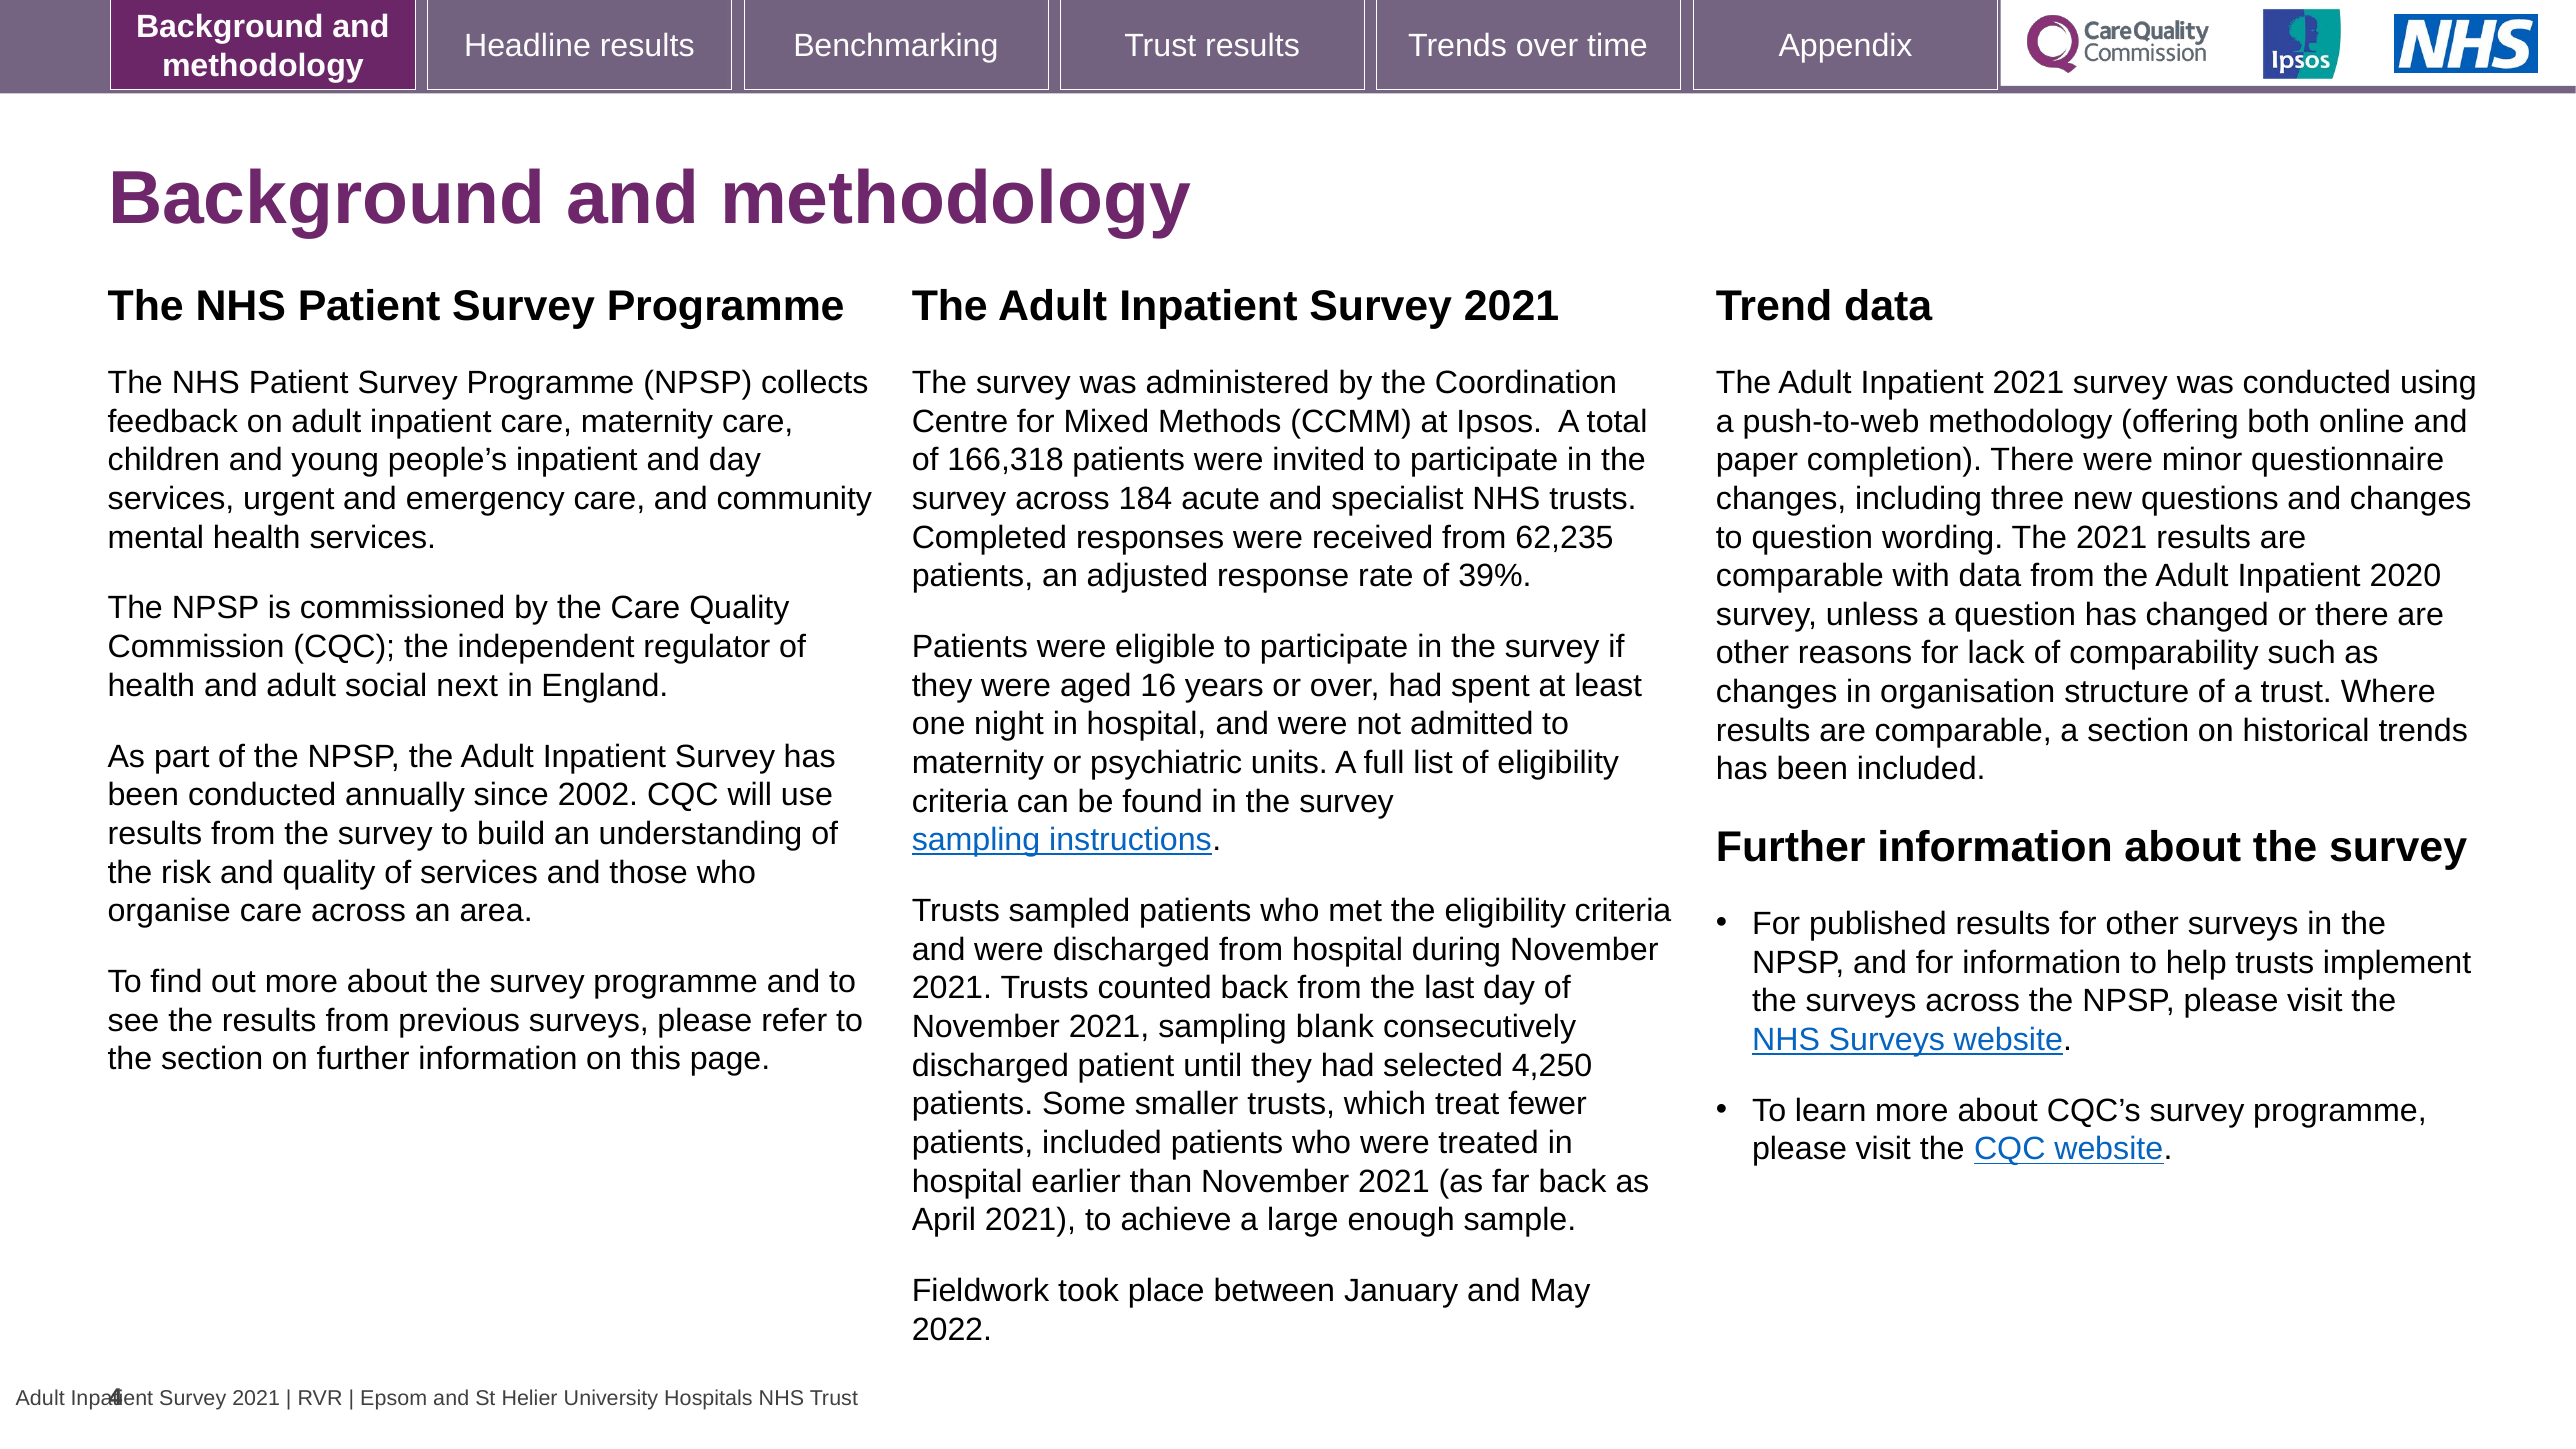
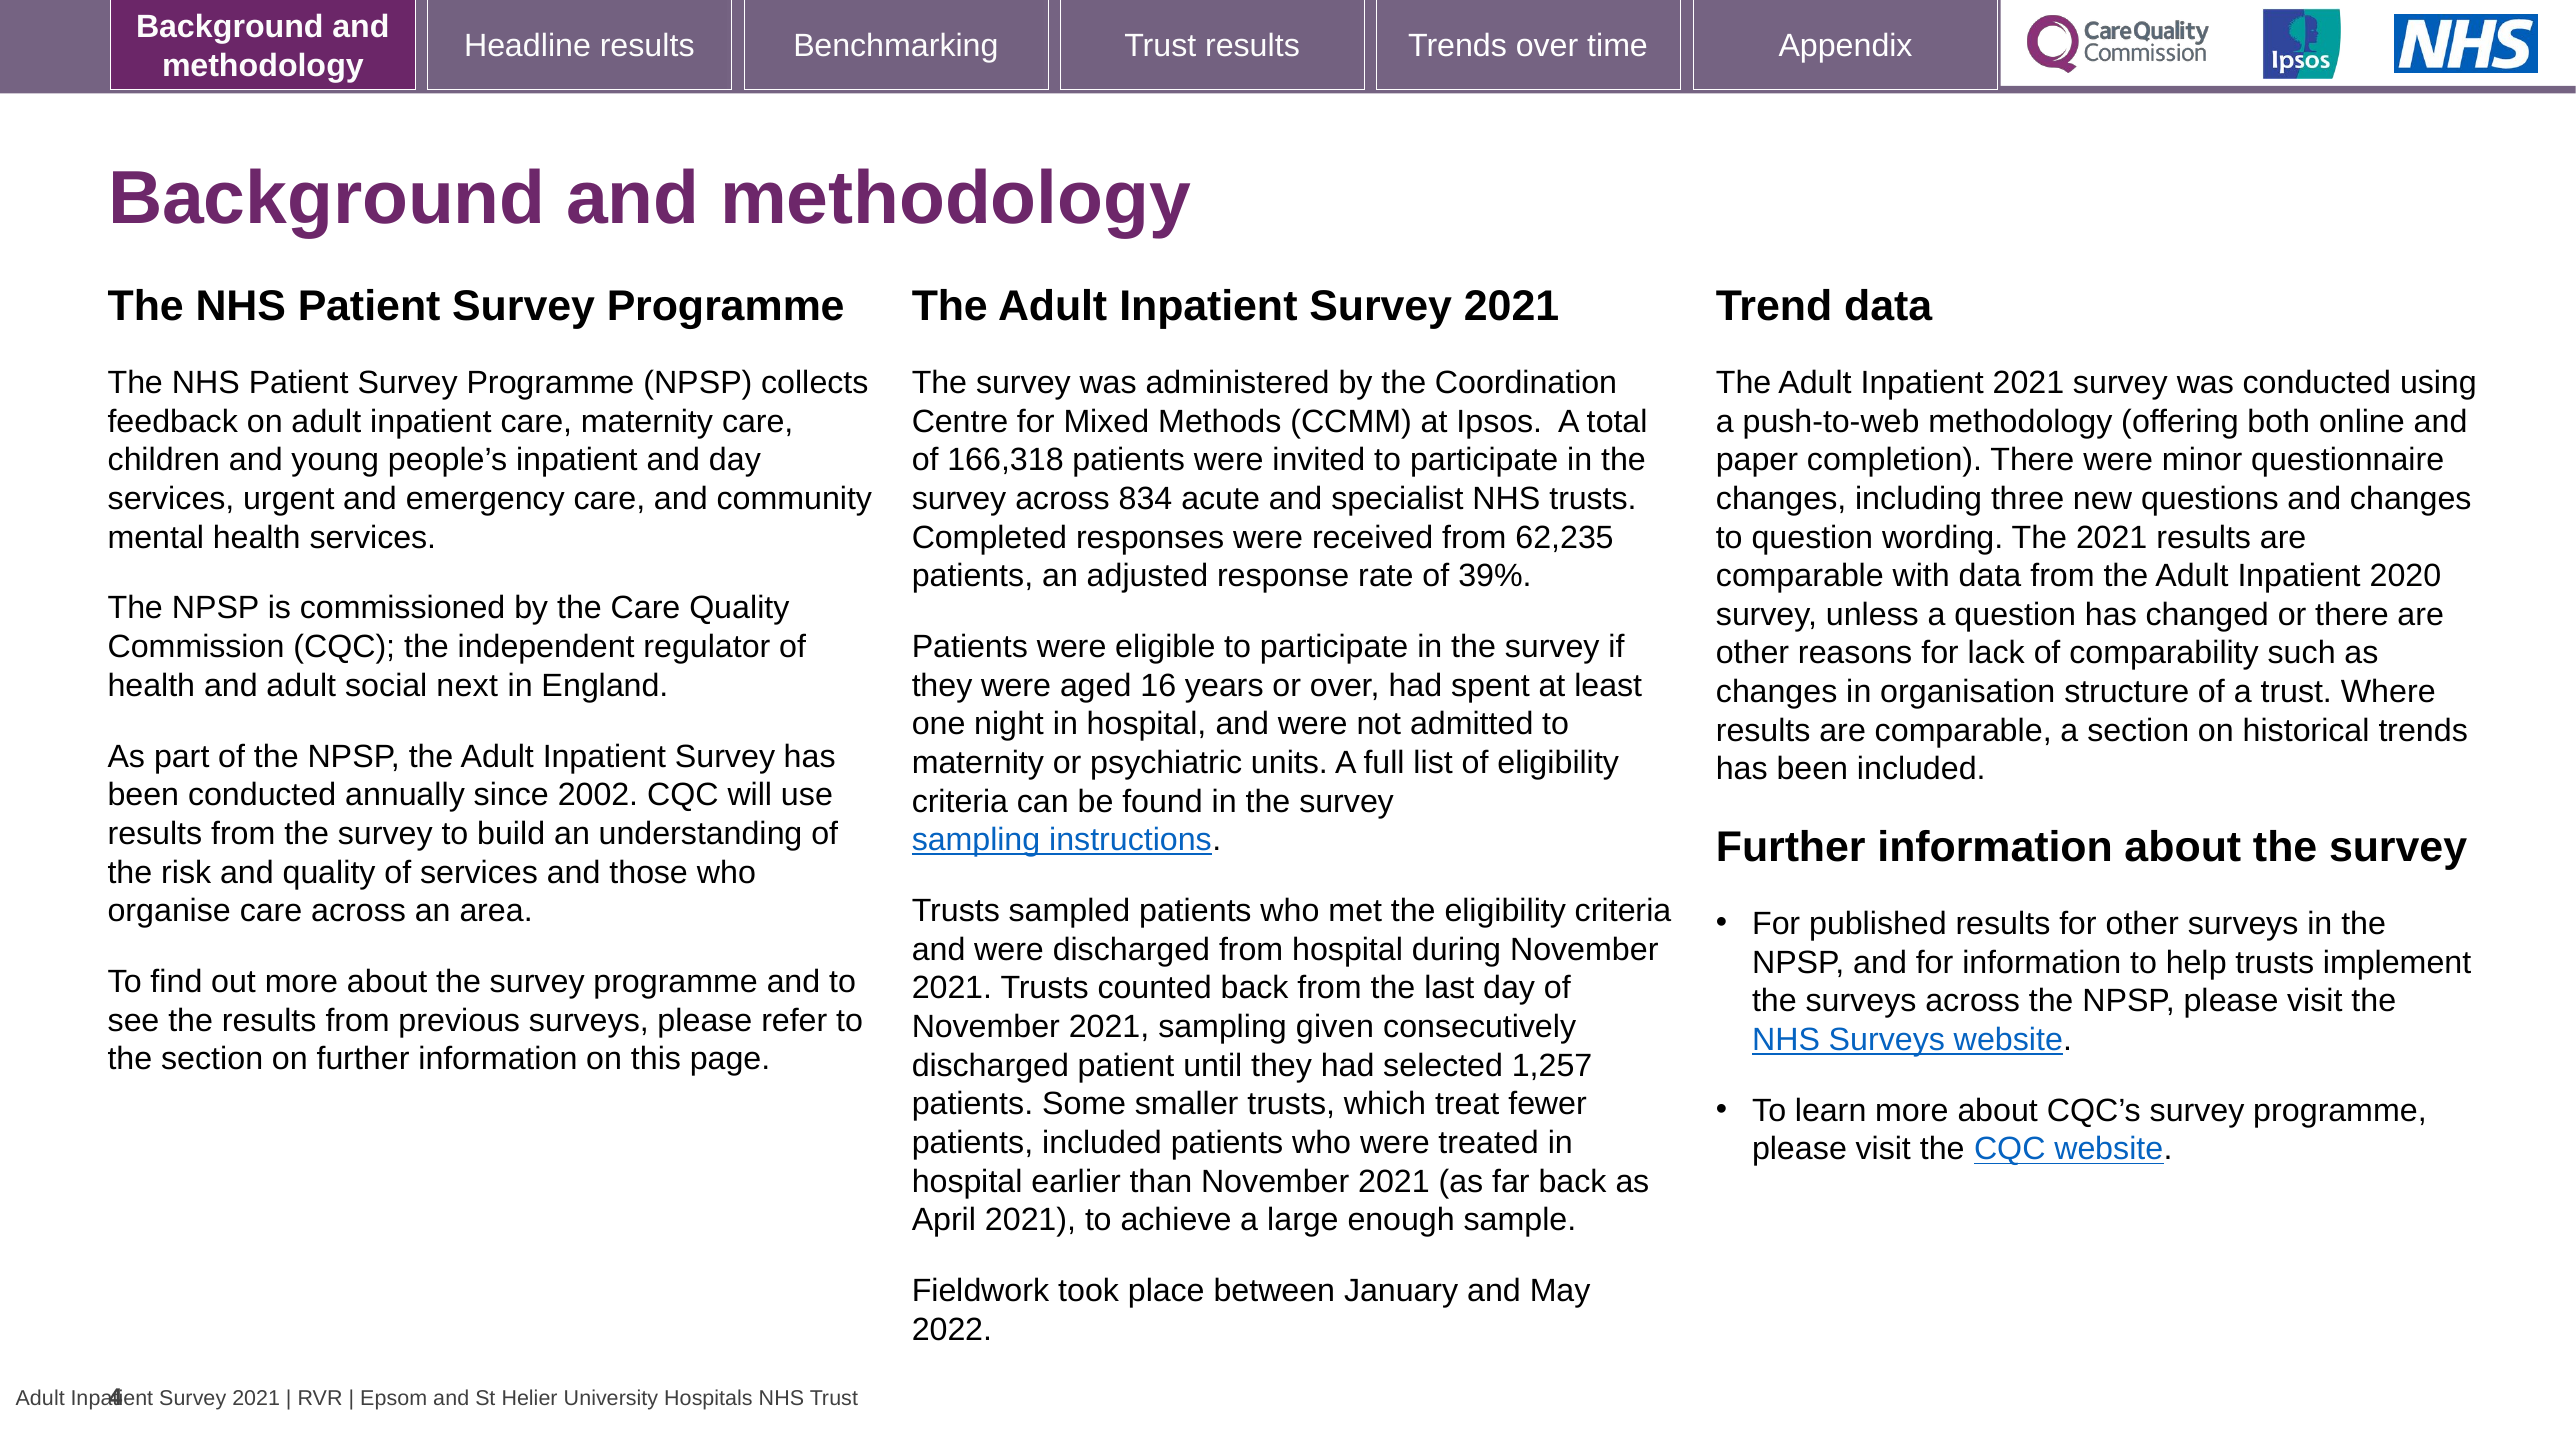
184: 184 -> 834
blank: blank -> given
4,250: 4,250 -> 1,257
